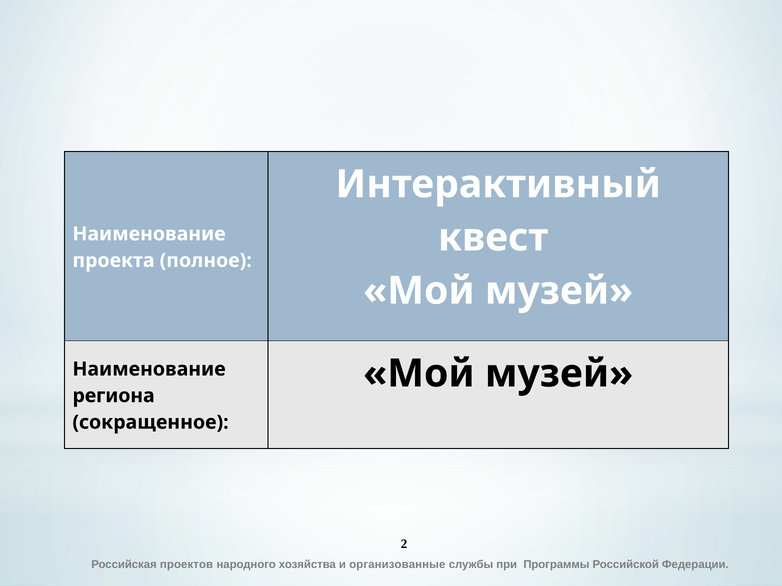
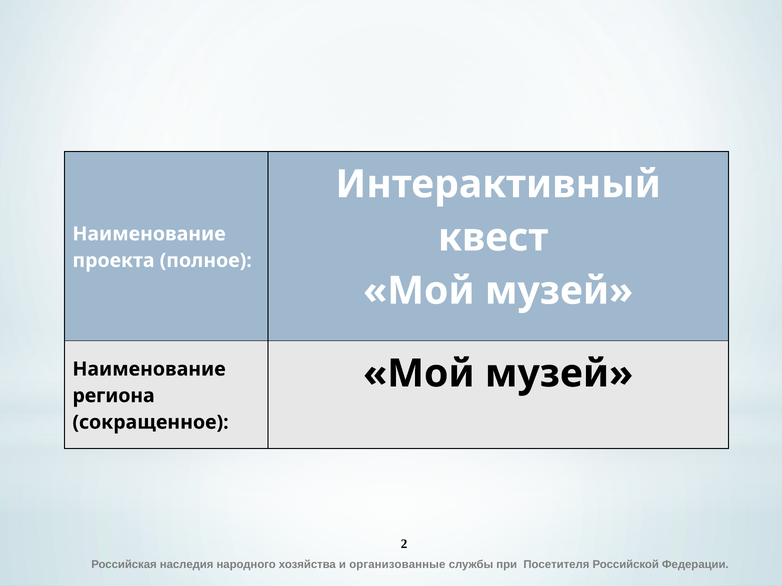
проектов: проектов -> наследия
Программы: Программы -> Посетителя
